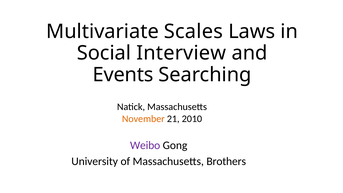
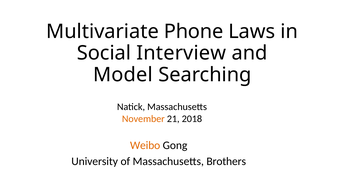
Scales: Scales -> Phone
Events: Events -> Model
2010: 2010 -> 2018
Weibo colour: purple -> orange
